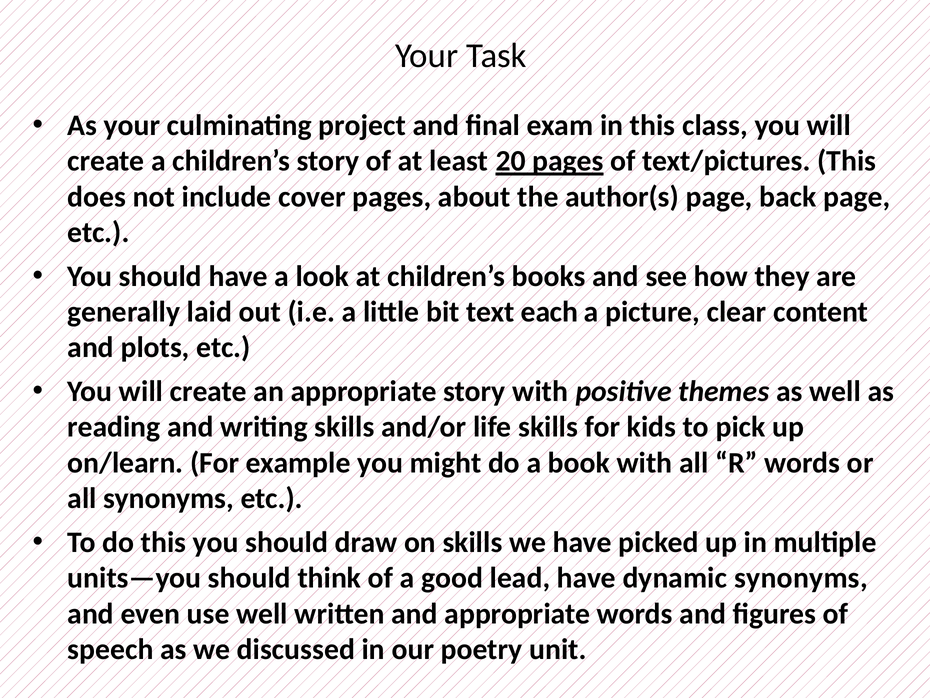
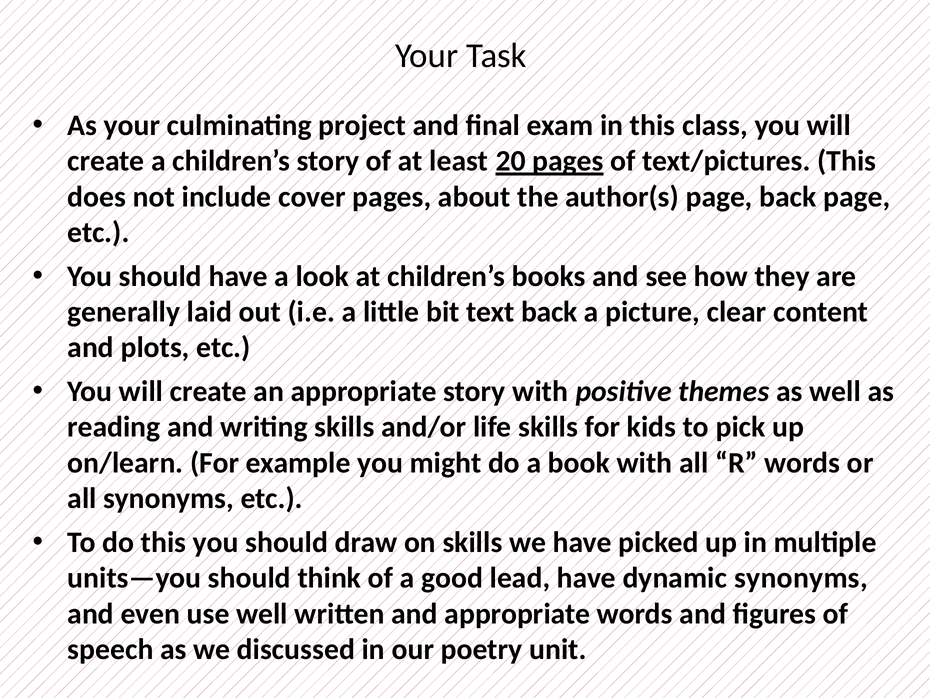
text each: each -> back
